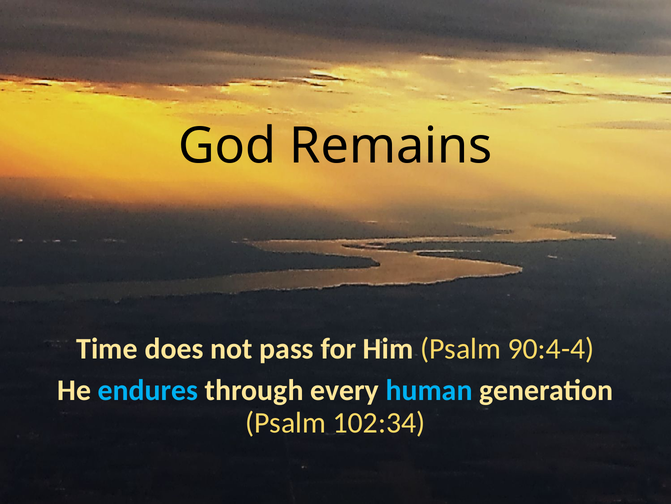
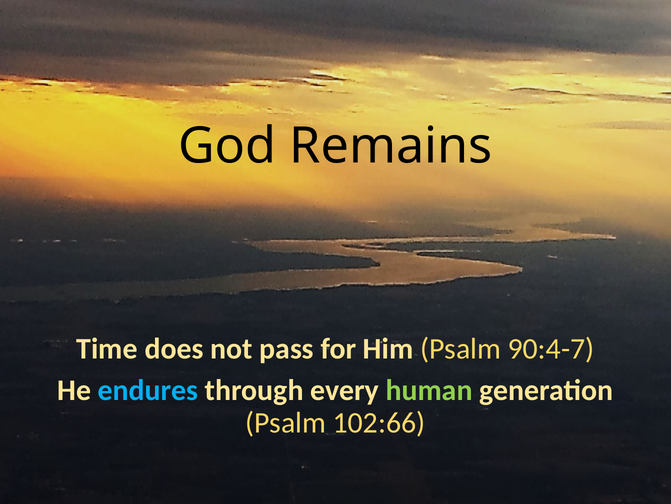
90:4-4: 90:4-4 -> 90:4-7
human colour: light blue -> light green
102:34: 102:34 -> 102:66
